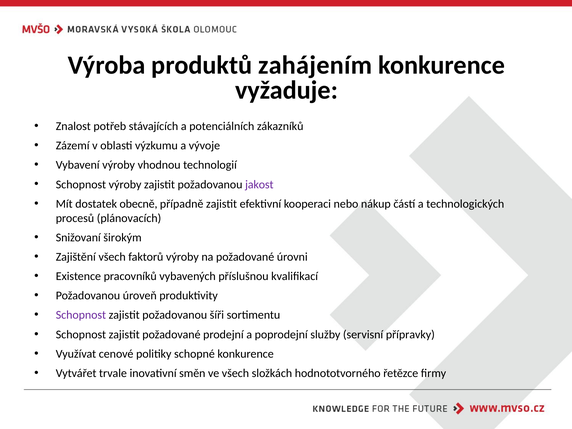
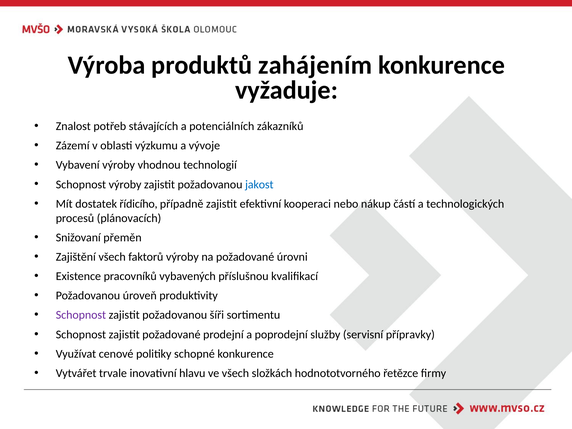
jakost colour: purple -> blue
obecně: obecně -> řídicího
širokým: širokým -> přeměn
směn: směn -> hlavu
